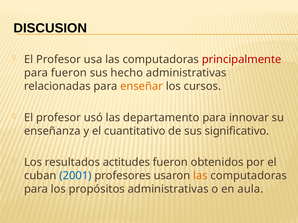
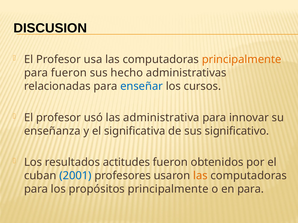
principalmente at (242, 60) colour: red -> orange
enseñar colour: orange -> blue
departamento: departamento -> administrativa
cuantitativo: cuantitativo -> significativa
propósitos administrativas: administrativas -> principalmente
en aula: aula -> para
